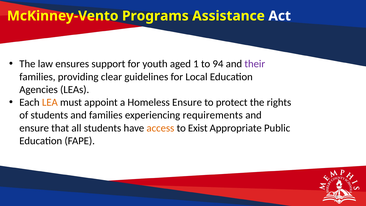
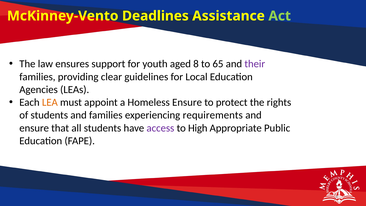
Programs: Programs -> Deadlines
Act colour: white -> light green
1: 1 -> 8
94: 94 -> 65
access colour: orange -> purple
Exist: Exist -> High
